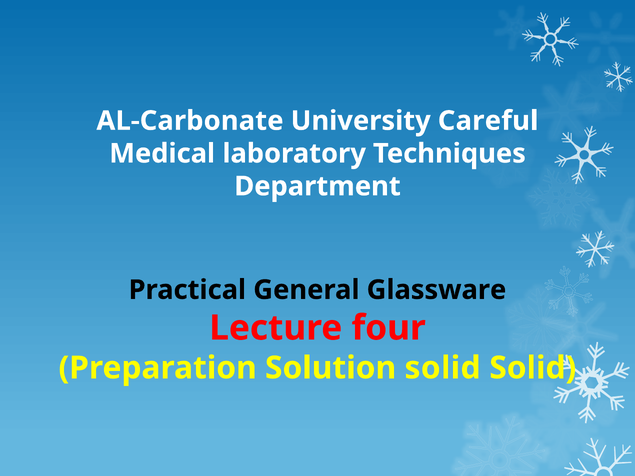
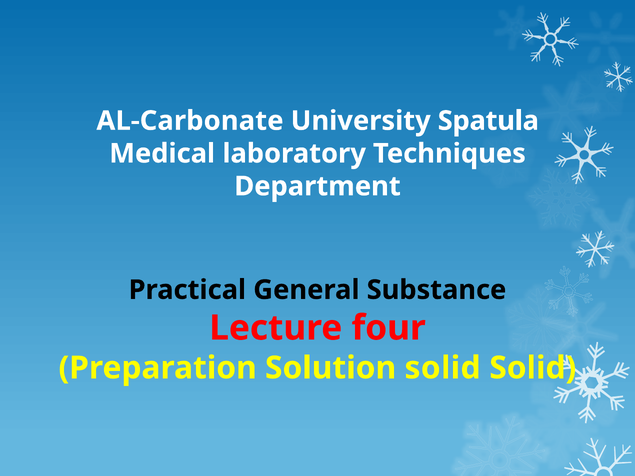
Careful: Careful -> Spatula
Glassware: Glassware -> Substance
